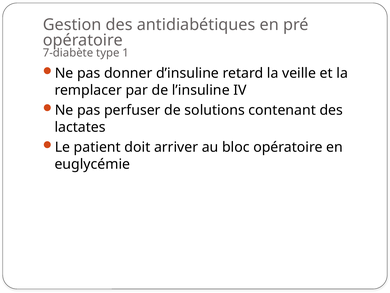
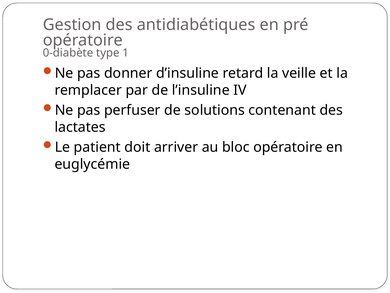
7-diabète: 7-diabète -> 0-diabète
